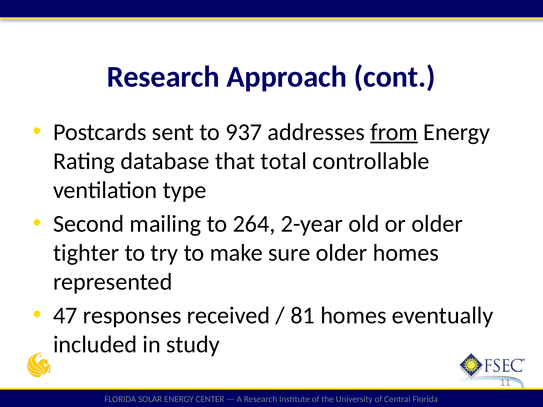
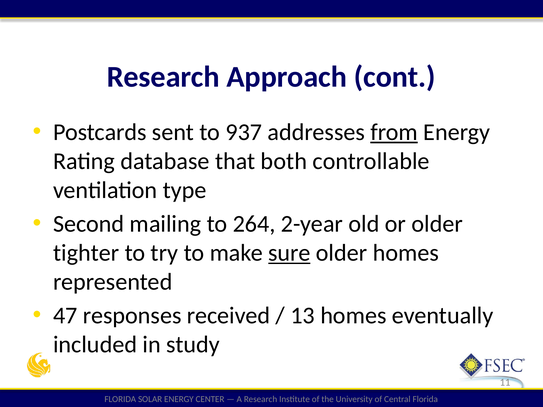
total: total -> both
sure underline: none -> present
81: 81 -> 13
